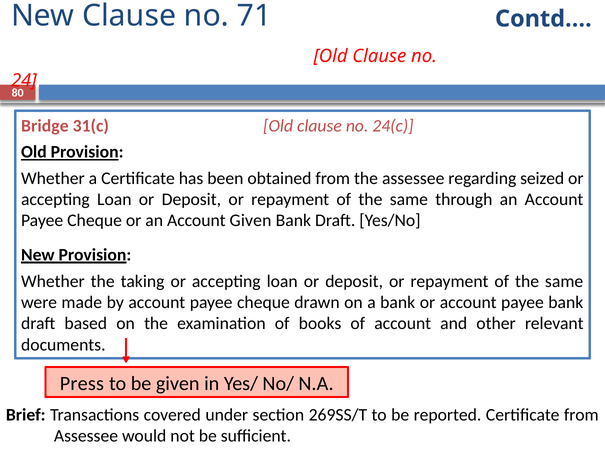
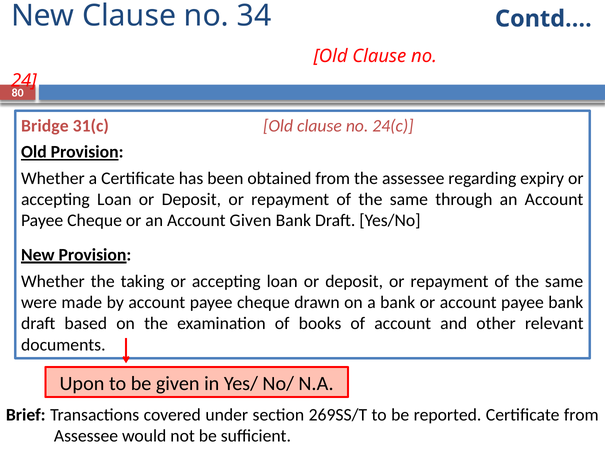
71: 71 -> 34
seized: seized -> expiry
Press: Press -> Upon
